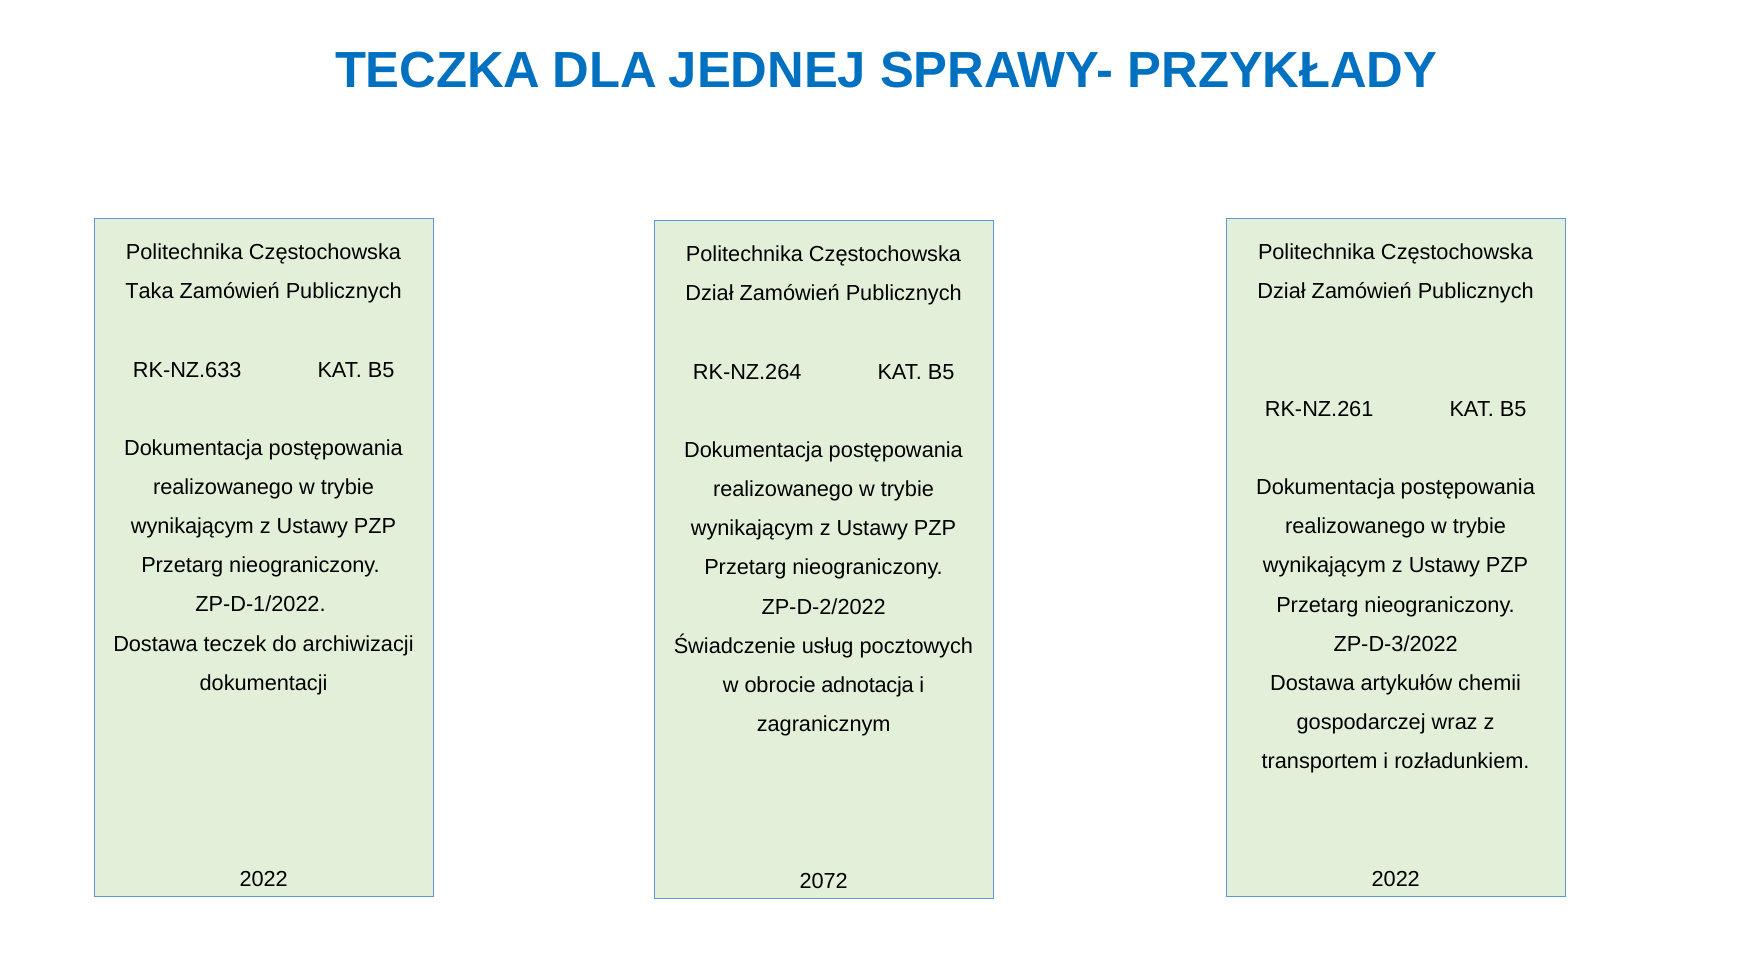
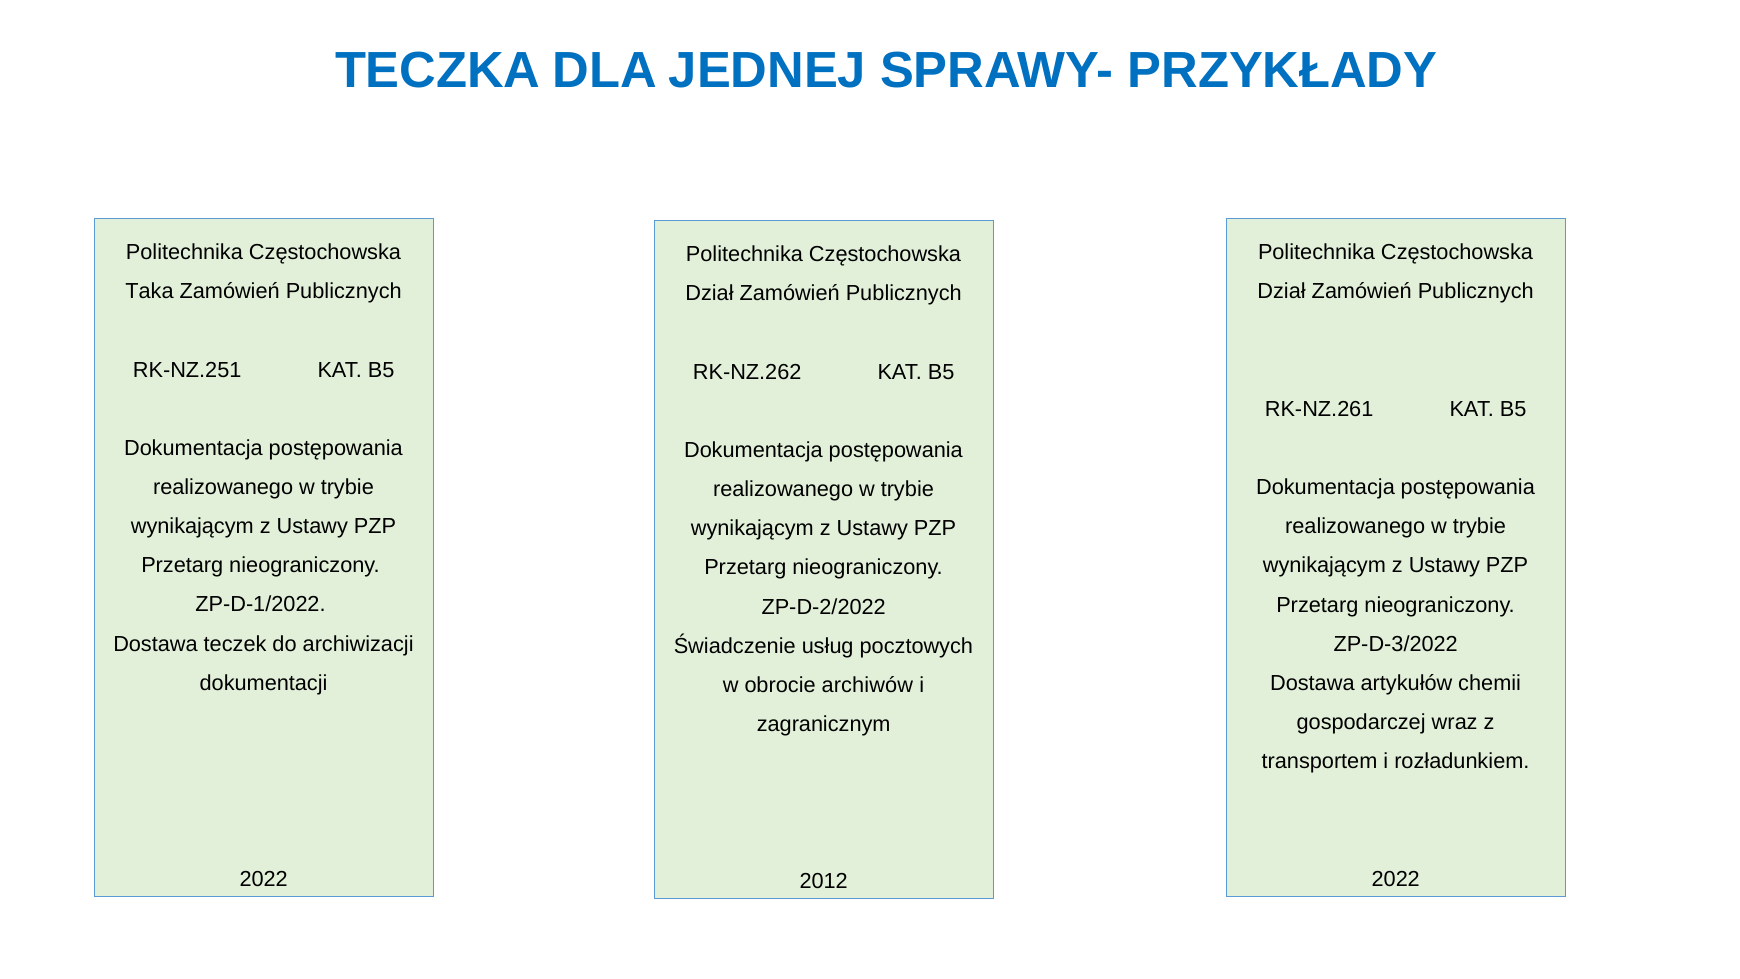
RK-NZ.633: RK-NZ.633 -> RK-NZ.251
RK-NZ.264: RK-NZ.264 -> RK-NZ.262
adnotacja: adnotacja -> archiwów
2072: 2072 -> 2012
